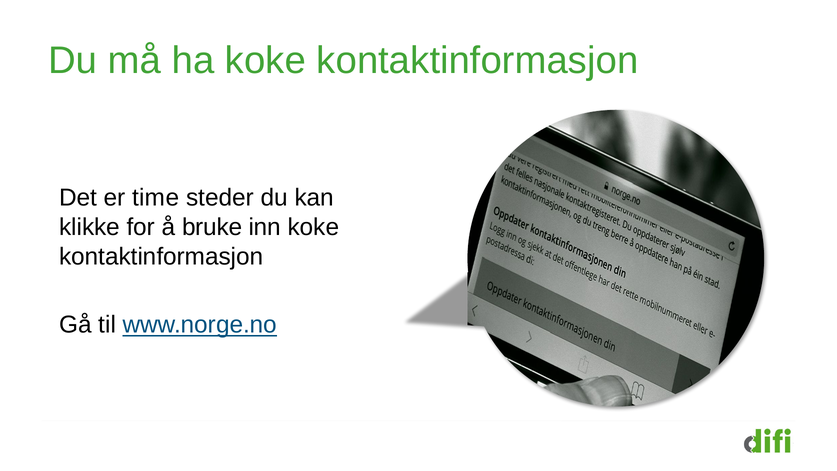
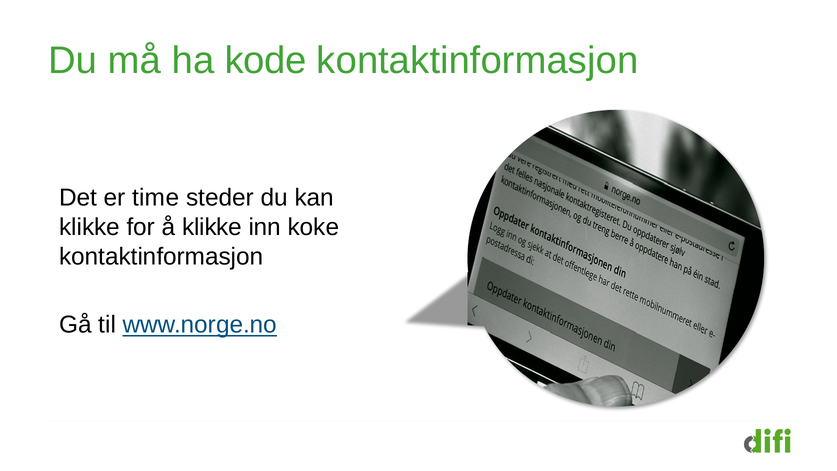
ha koke: koke -> kode
å bruke: bruke -> klikke
